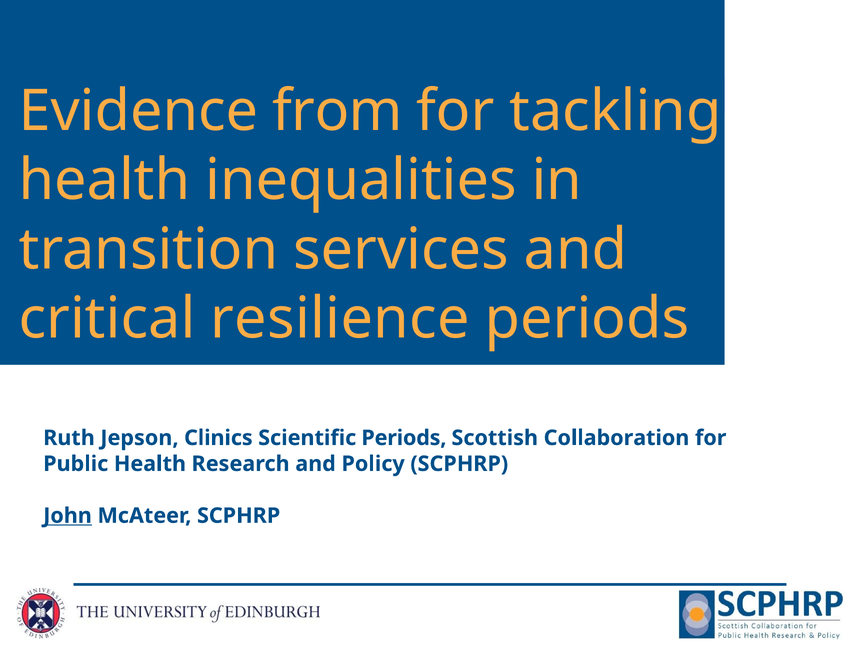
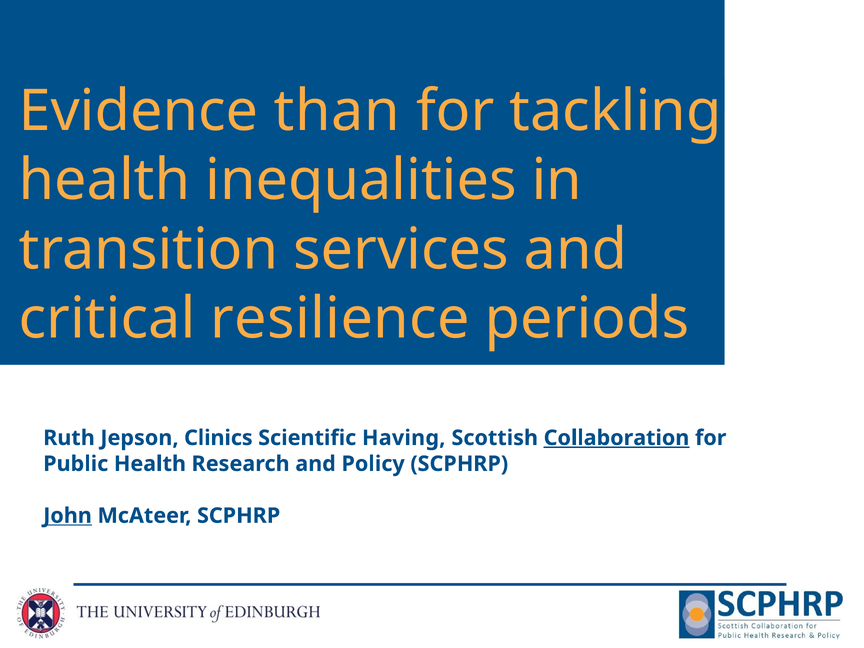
from: from -> than
Scientific Periods: Periods -> Having
Collaboration underline: none -> present
